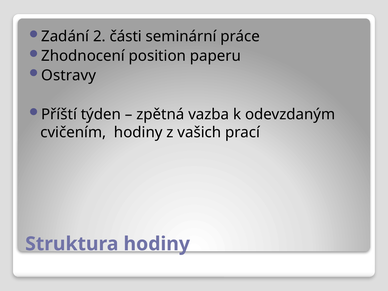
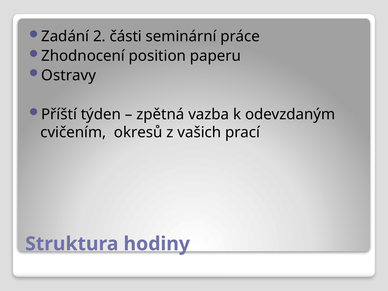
cvičením hodiny: hodiny -> okresů
